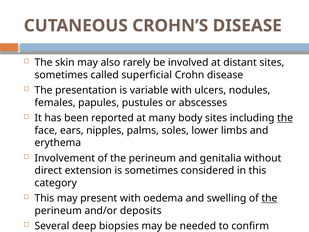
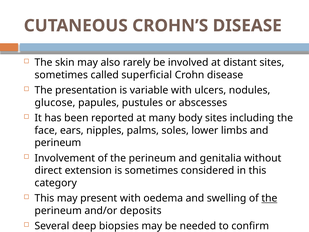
females: females -> glucose
the at (285, 118) underline: present -> none
erythema at (58, 143): erythema -> perineum
